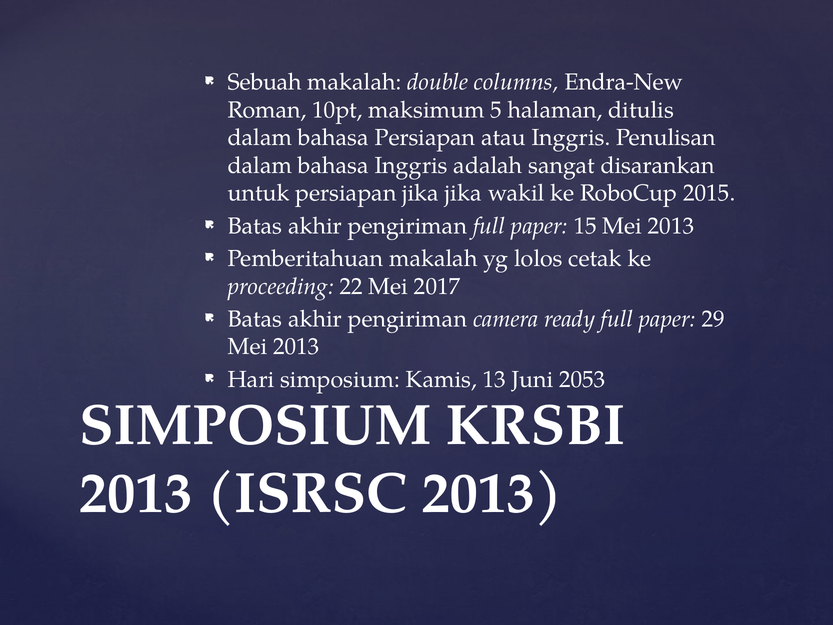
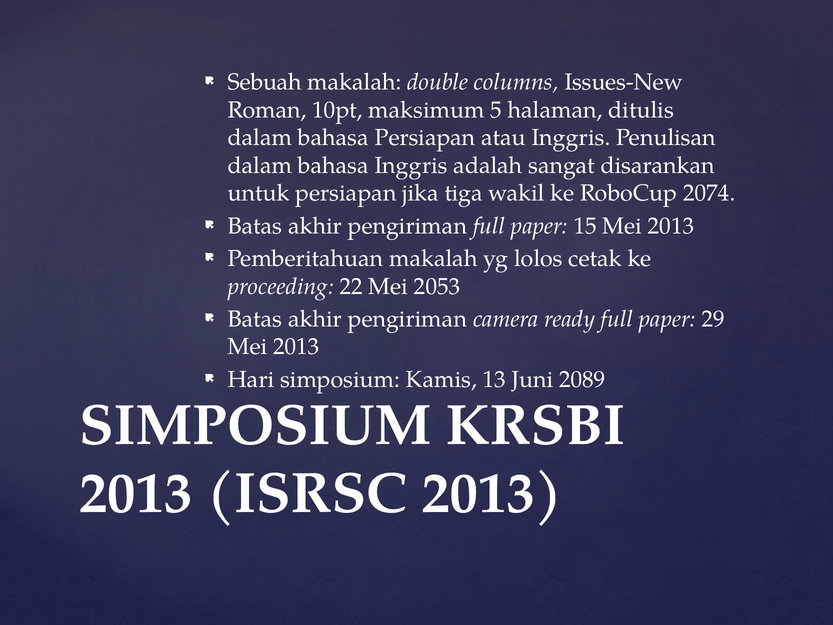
Endra-New: Endra-New -> Issues-New
jika jika: jika -> tiga
2015: 2015 -> 2074
2017: 2017 -> 2053
2053: 2053 -> 2089
